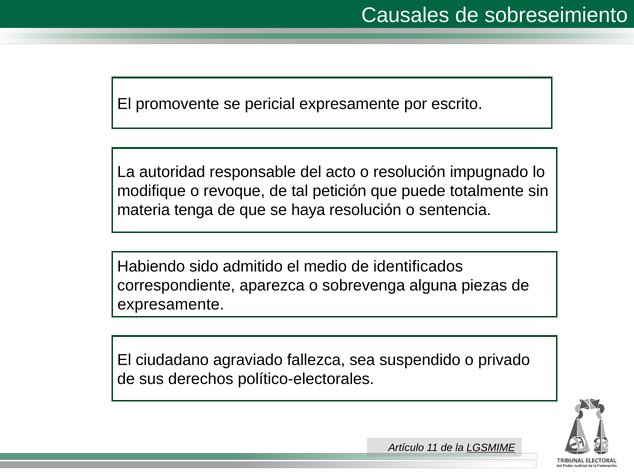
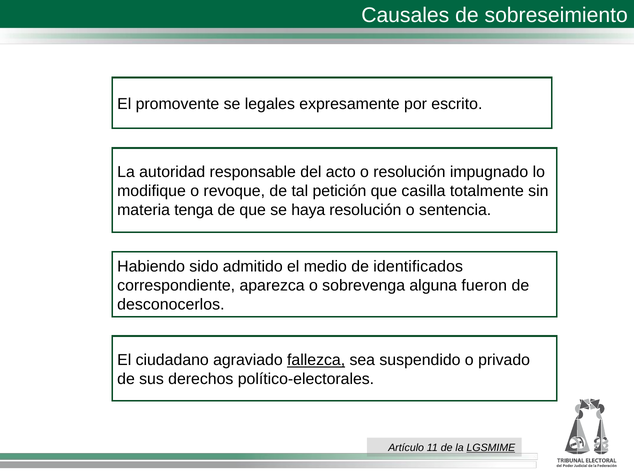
pericial: pericial -> legales
puede: puede -> casilla
piezas: piezas -> fueron
expresamente at (171, 305): expresamente -> desconocerlos
fallezca underline: none -> present
